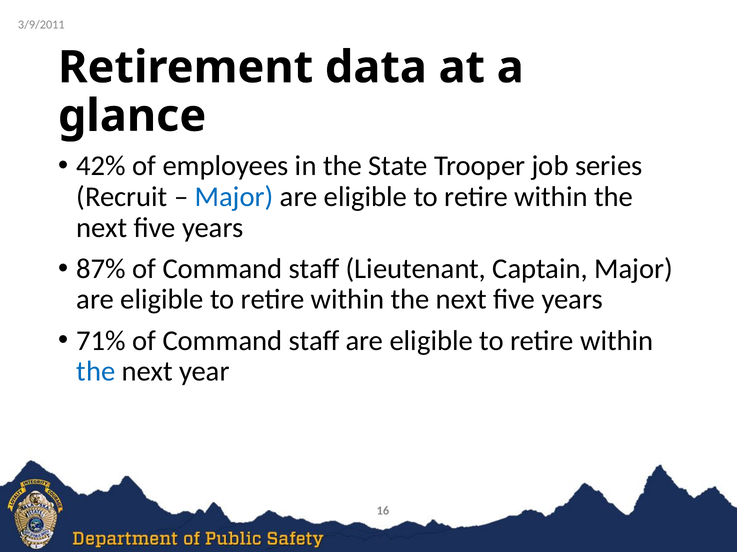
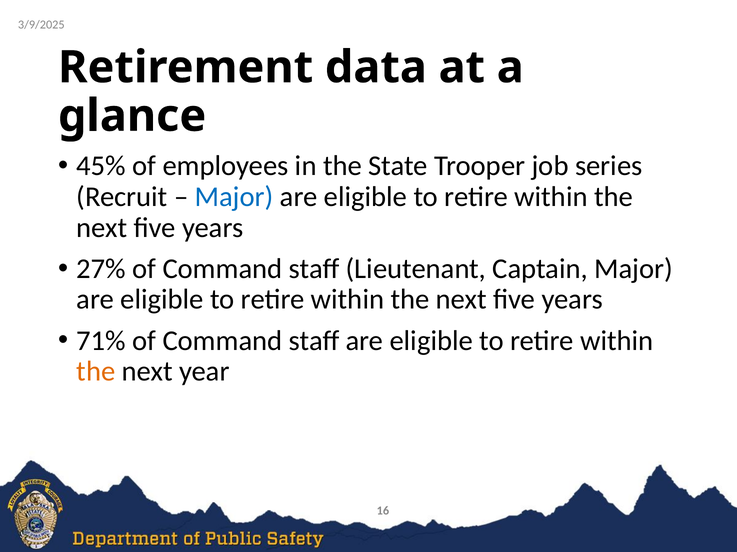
3/9/2011: 3/9/2011 -> 3/9/2025
42%: 42% -> 45%
87%: 87% -> 27%
the at (96, 372) colour: blue -> orange
